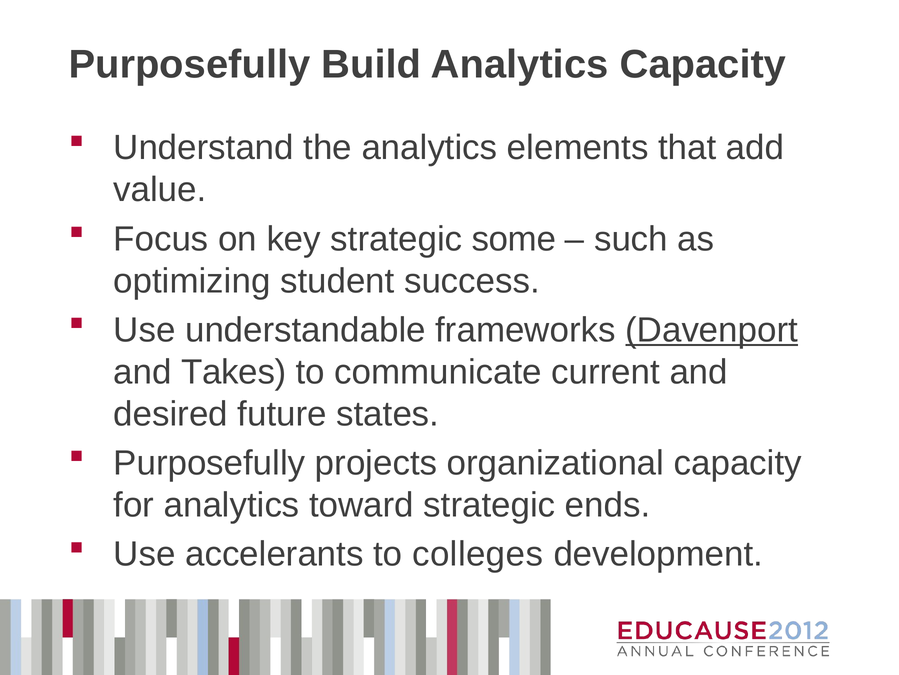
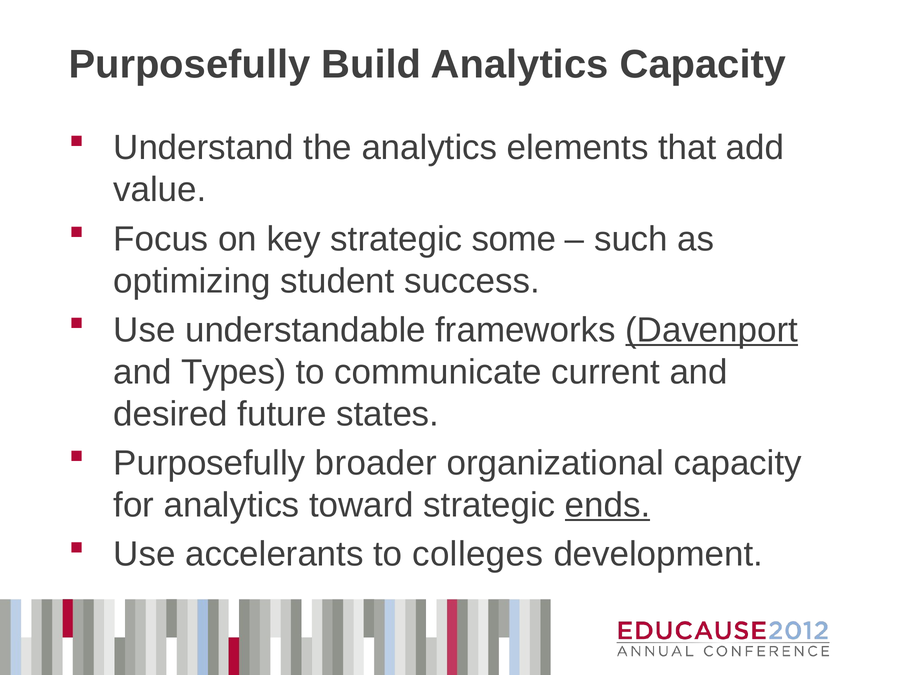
Takes: Takes -> Types
projects: projects -> broader
ends underline: none -> present
